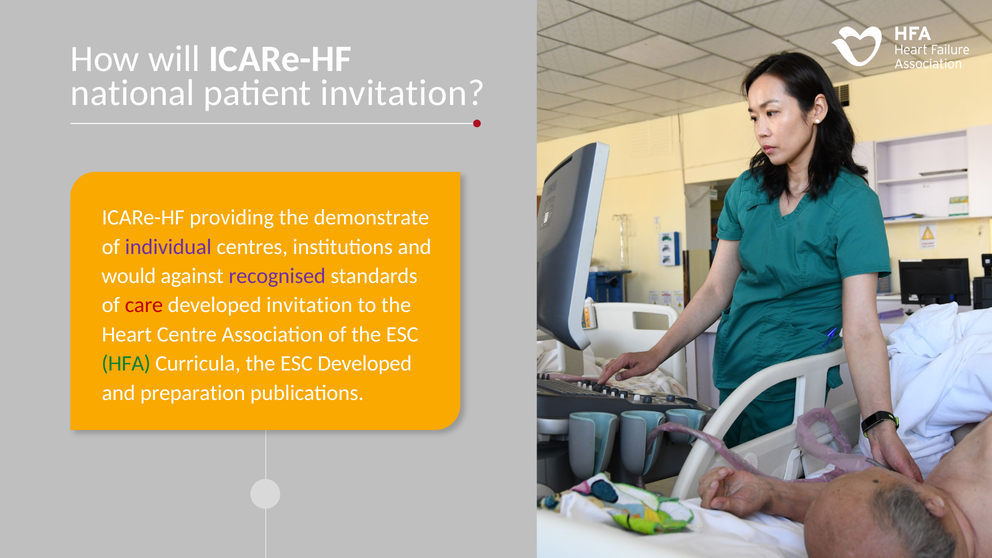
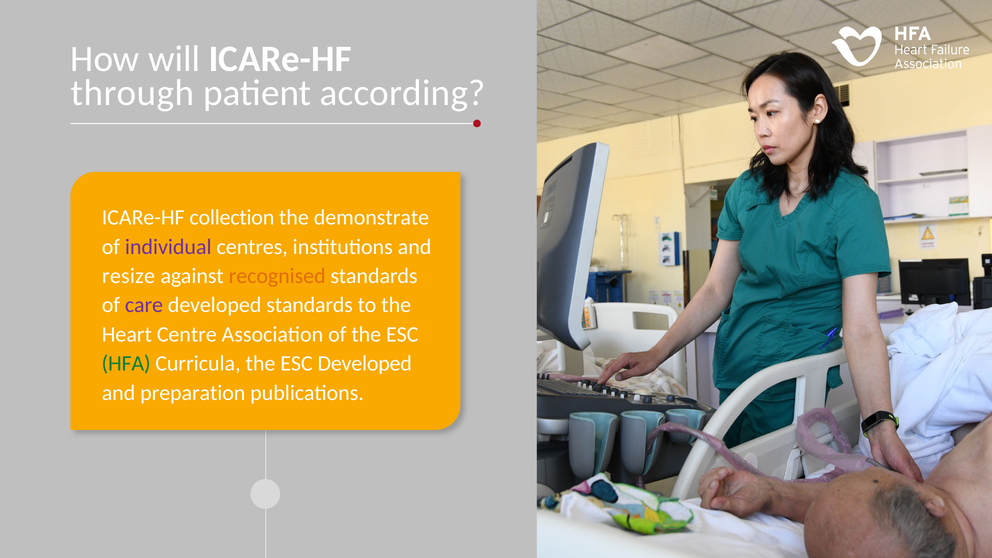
national: national -> through
patient invitation: invitation -> according
providing: providing -> collection
would: would -> resize
recognised colour: purple -> orange
care colour: red -> purple
developed invitation: invitation -> standards
